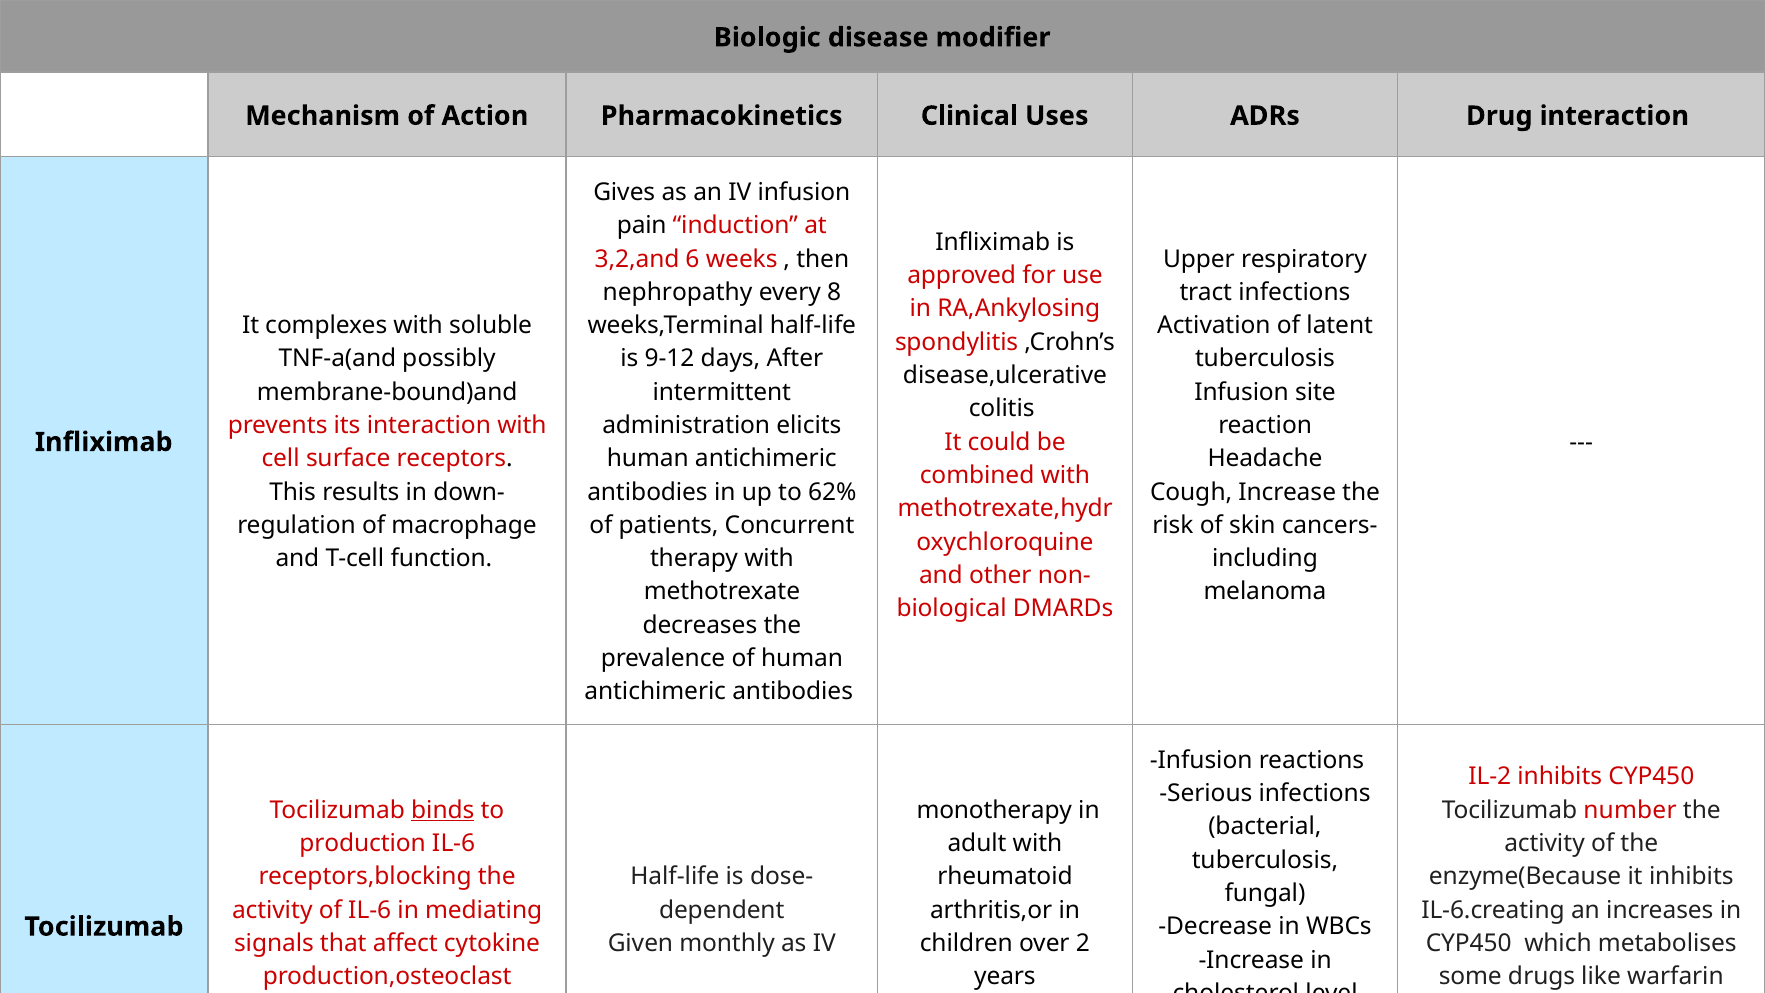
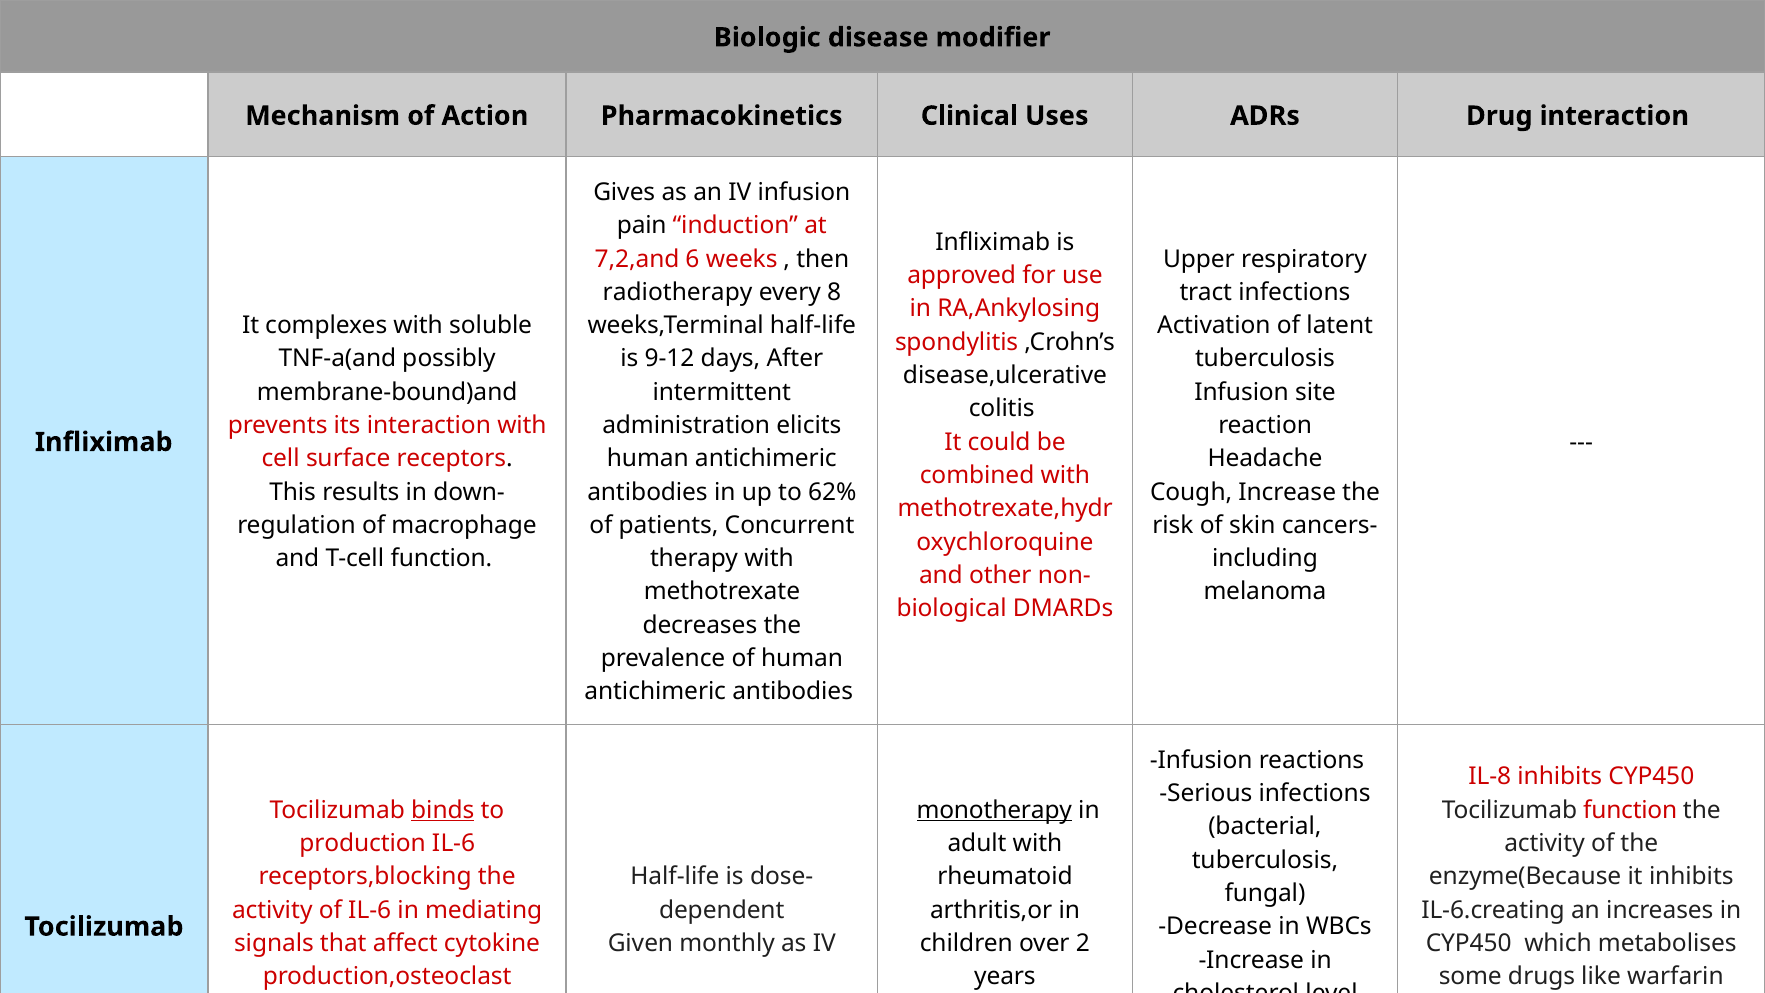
3,2,and: 3,2,and -> 7,2,and
nephropathy: nephropathy -> radiotherapy
IL-2: IL-2 -> IL-8
monotherapy underline: none -> present
Tocilizumab number: number -> function
